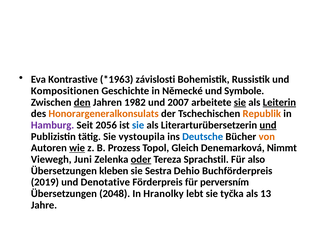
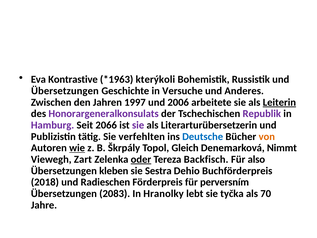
závislosti: závislosti -> kterýkoli
Kompositionen at (65, 91): Kompositionen -> Übersetzungen
Německé: Německé -> Versuche
Symbole: Symbole -> Anderes
den underline: present -> none
1982: 1982 -> 1997
2007: 2007 -> 2006
sie at (240, 102) underline: present -> none
Honorargeneralkonsulats colour: orange -> purple
Republik colour: orange -> purple
2056: 2056 -> 2066
sie at (138, 125) colour: blue -> purple
und at (268, 125) underline: present -> none
vystoupila: vystoupila -> verfehlten
Prozess: Prozess -> Škrpály
Juni: Juni -> Zart
Sprachstil: Sprachstil -> Backfisch
2019: 2019 -> 2018
Denotative: Denotative -> Radieschen
2048: 2048 -> 2083
13: 13 -> 70
